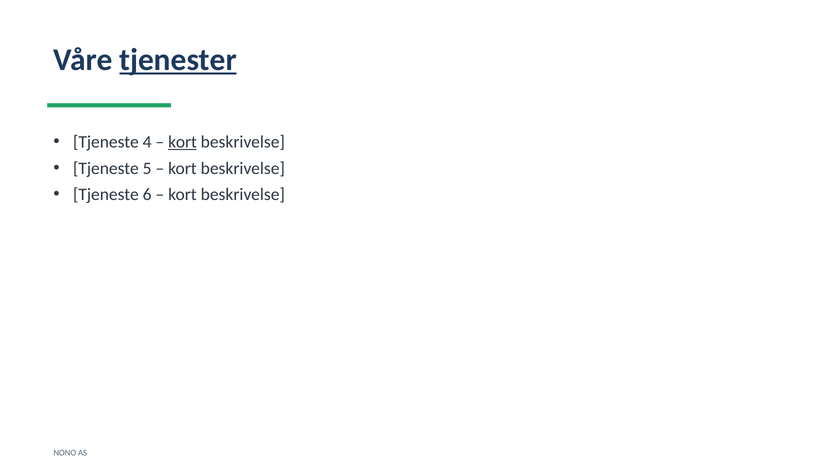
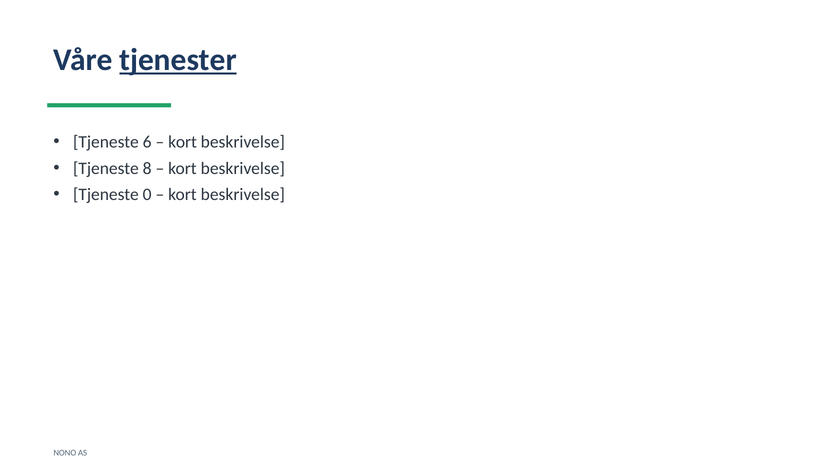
4: 4 -> 6
kort at (183, 142) underline: present -> none
5: 5 -> 8
6: 6 -> 0
